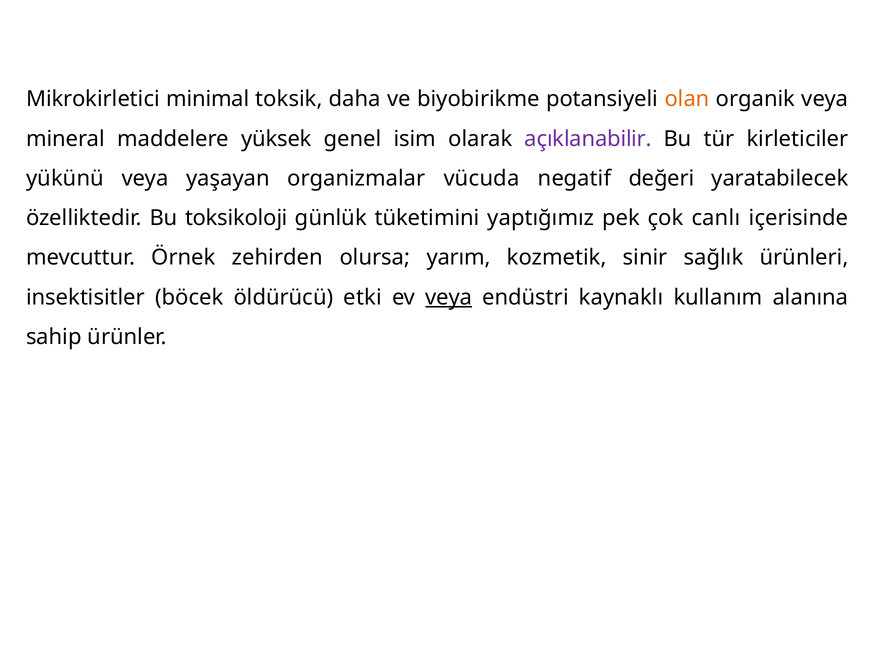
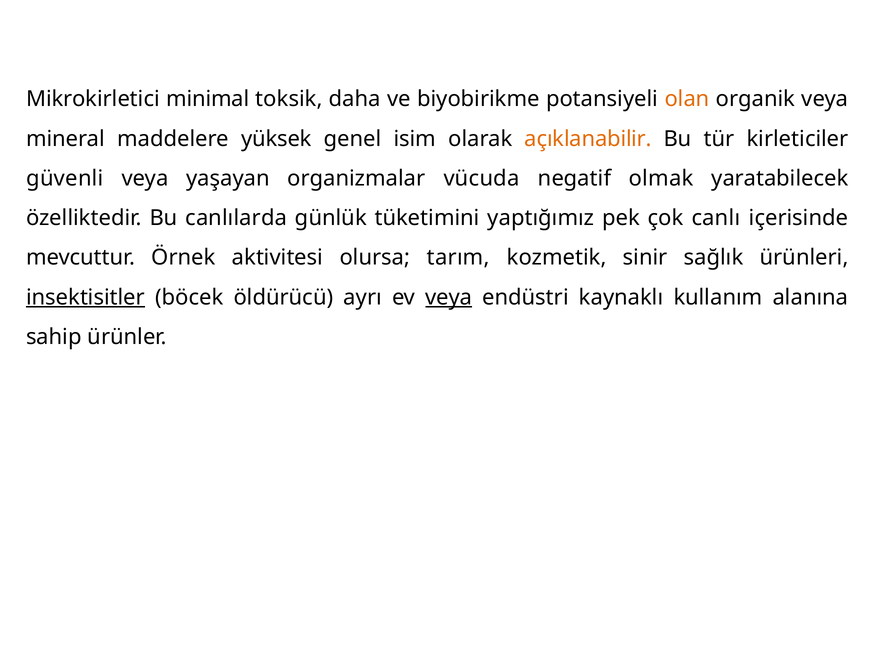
açıklanabilir colour: purple -> orange
yükünü: yükünü -> güvenli
değeri: değeri -> olmak
toksikoloji: toksikoloji -> canlılarda
zehirden: zehirden -> aktivitesi
yarım: yarım -> tarım
insektisitler underline: none -> present
etki: etki -> ayrı
